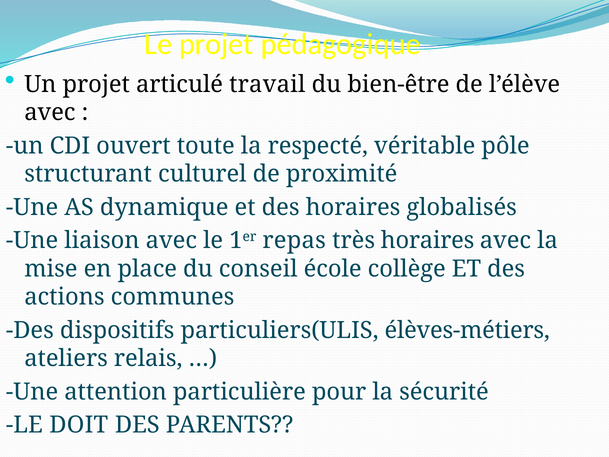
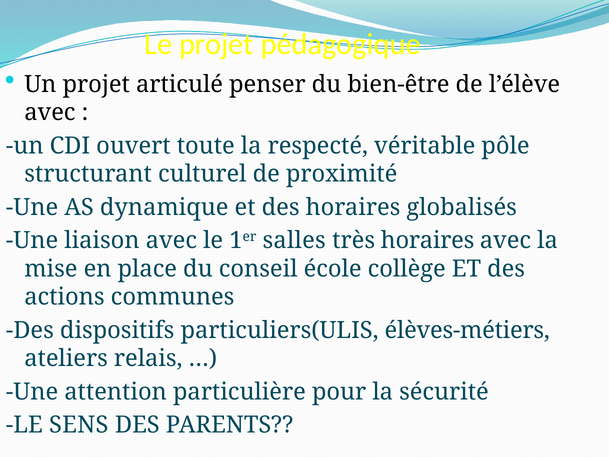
travail: travail -> penser
repas: repas -> salles
DOIT: DOIT -> SENS
